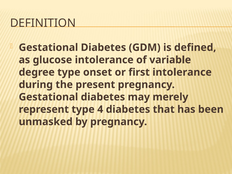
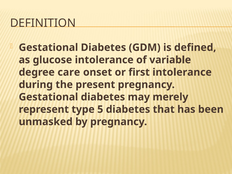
degree type: type -> care
4: 4 -> 5
